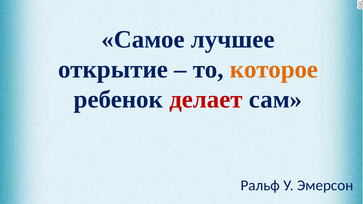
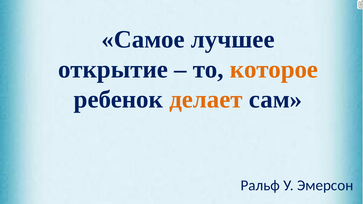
делает colour: red -> orange
